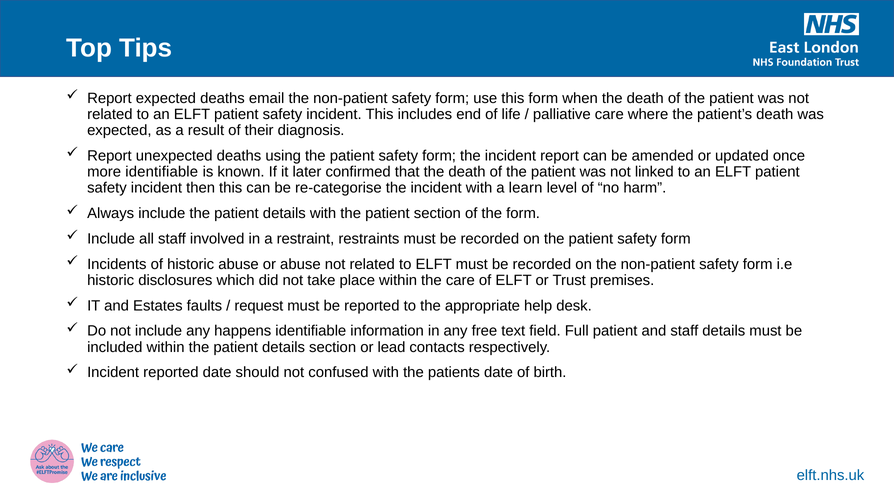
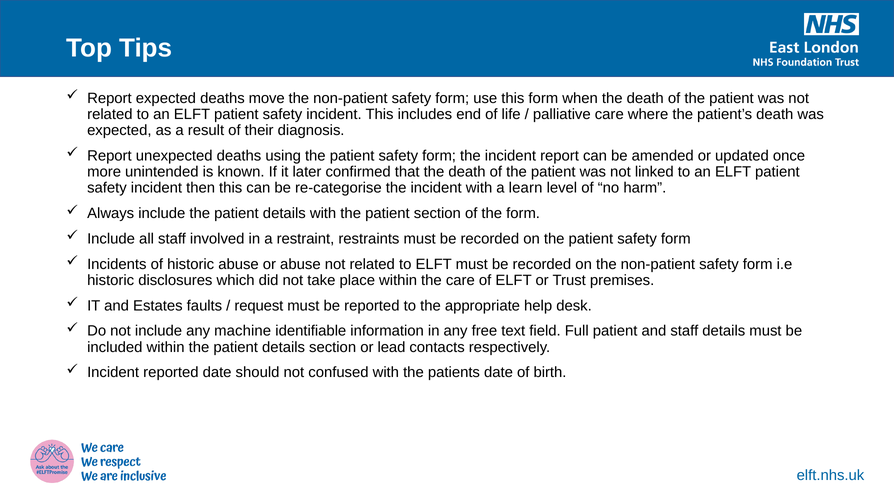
email: email -> move
more identifiable: identifiable -> unintended
happens: happens -> machine
